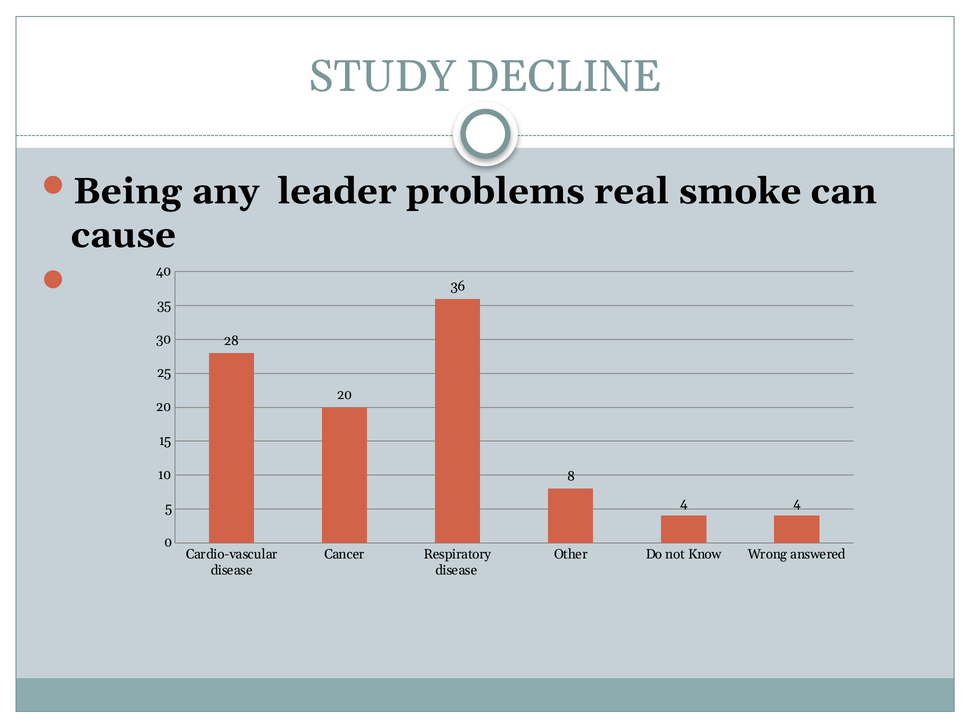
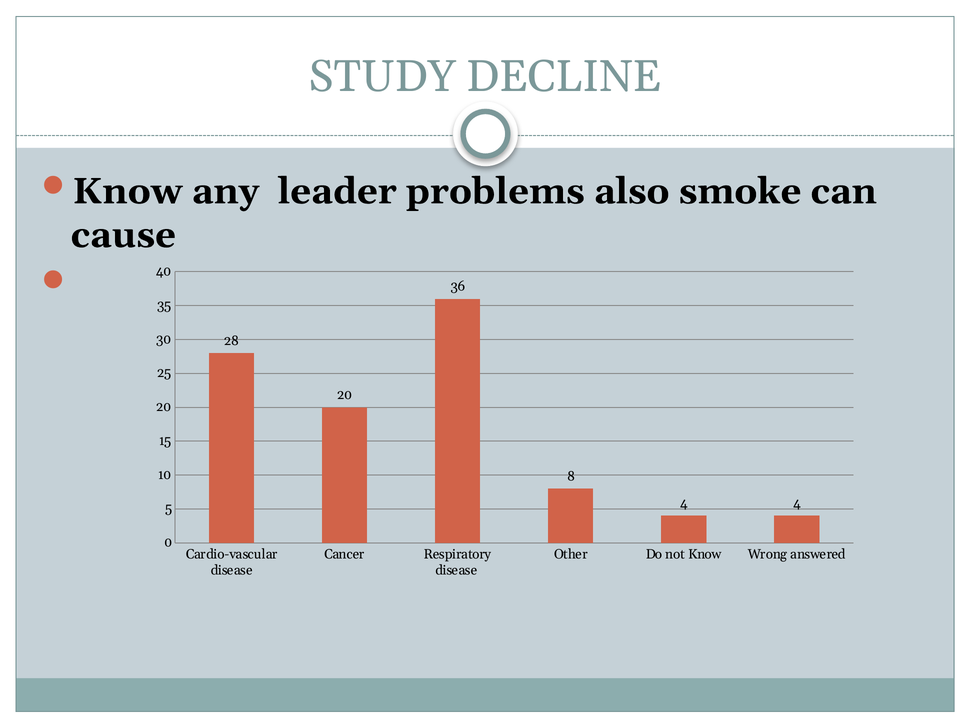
Being at (127, 191): Being -> Know
real: real -> also
